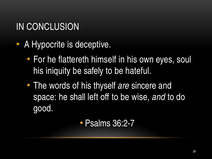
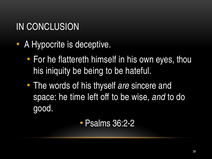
soul: soul -> thou
safely: safely -> being
shall: shall -> time
36:2-7: 36:2-7 -> 36:2-2
